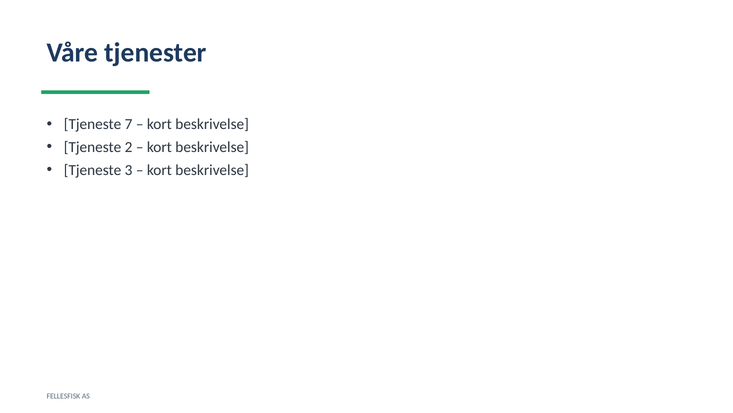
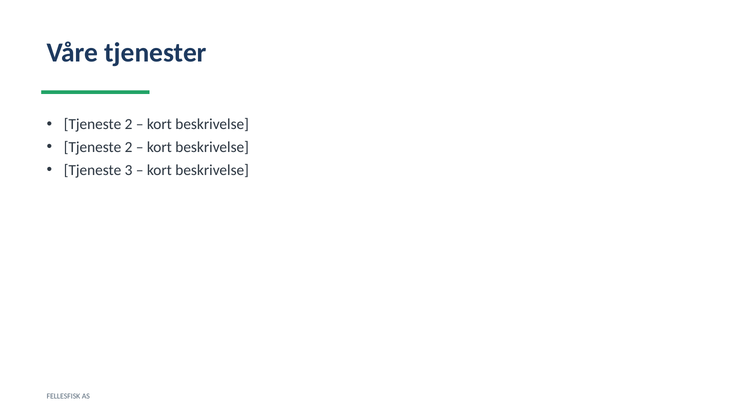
7 at (129, 124): 7 -> 2
